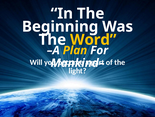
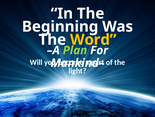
Plan colour: yellow -> light green
